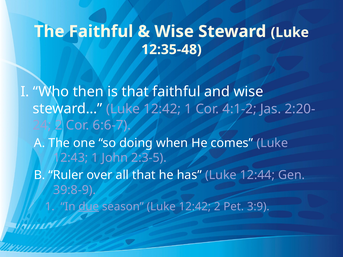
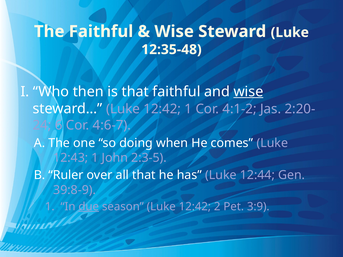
wise at (248, 92) underline: none -> present
2 at (59, 125): 2 -> 6
6:6-7: 6:6-7 -> 4:6-7
